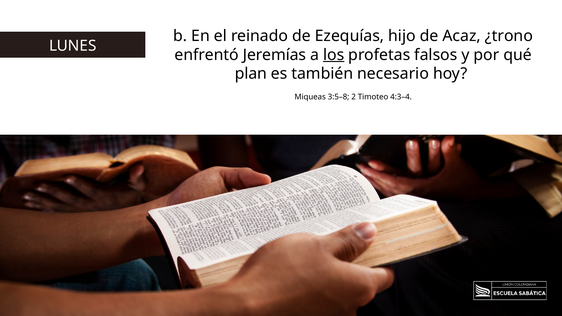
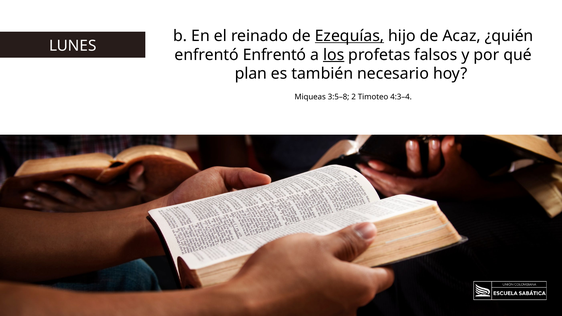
Ezequías underline: none -> present
¿trono: ¿trono -> ¿quién
enfrentó Jeremías: Jeremías -> Enfrentó
